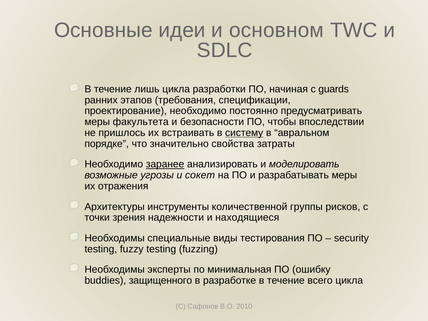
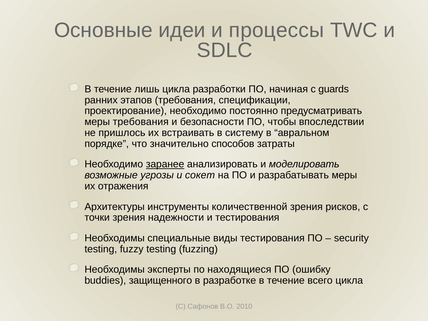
основном: основном -> процессы
меры факультета: факультета -> требования
систему underline: present -> none
свойства: свойства -> способов
количественной группы: группы -> зрения
и находящиеся: находящиеся -> тестирования
минимальная: минимальная -> находящиеся
